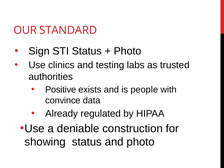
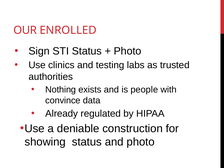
STANDARD: STANDARD -> ENROLLED
Positive: Positive -> Nothing
